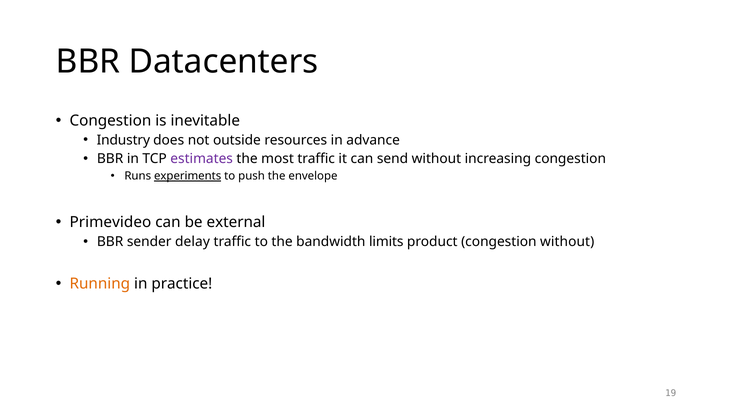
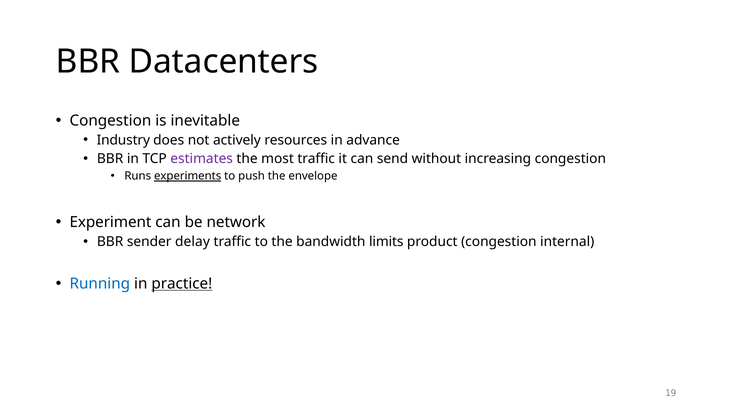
outside: outside -> actively
Primevideo: Primevideo -> Experiment
external: external -> network
congestion without: without -> internal
Running colour: orange -> blue
practice underline: none -> present
